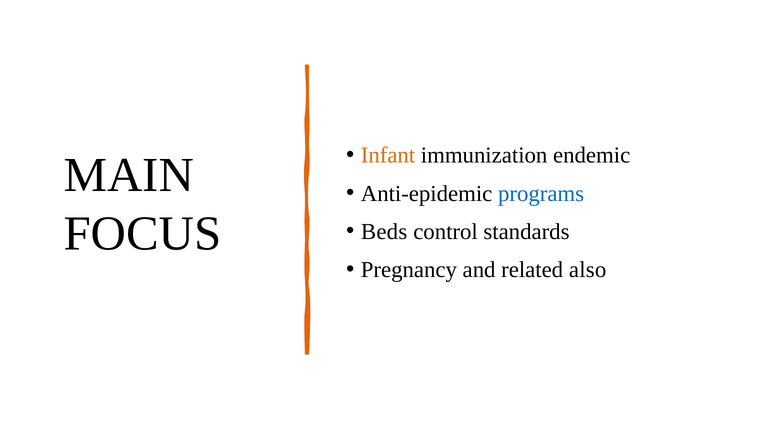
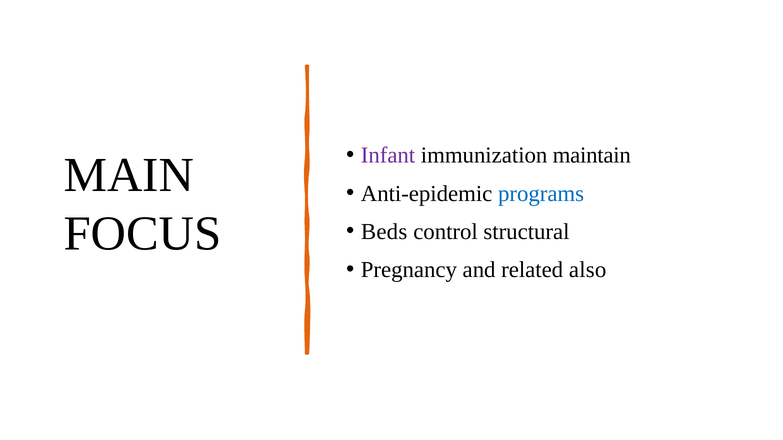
Infant colour: orange -> purple
endemic: endemic -> maintain
standards: standards -> structural
